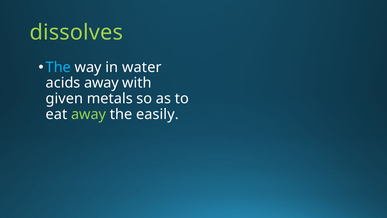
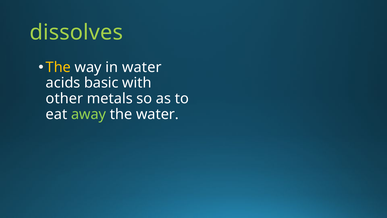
The at (58, 67) colour: light blue -> yellow
acids away: away -> basic
given: given -> other
the easily: easily -> water
